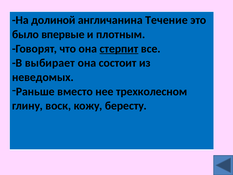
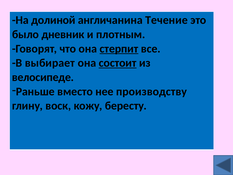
впервые: впервые -> дневник
состоит underline: none -> present
неведомых: неведомых -> велосипеде
трехколесном: трехколесном -> производству
